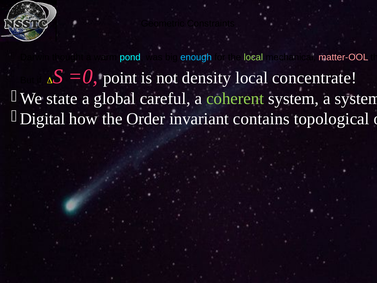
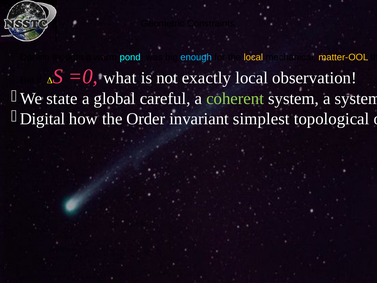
local at (253, 57) colour: light green -> yellow
matter-OOL colour: pink -> yellow
point: point -> what
density: density -> exactly
local concentrate: concentrate -> observation
contains: contains -> simplest
